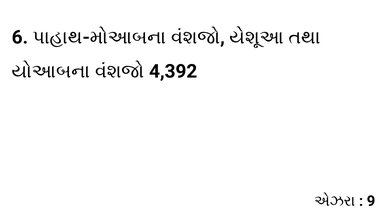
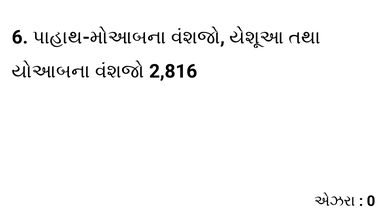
4,392: 4,392 -> 2,816
9: 9 -> 0
